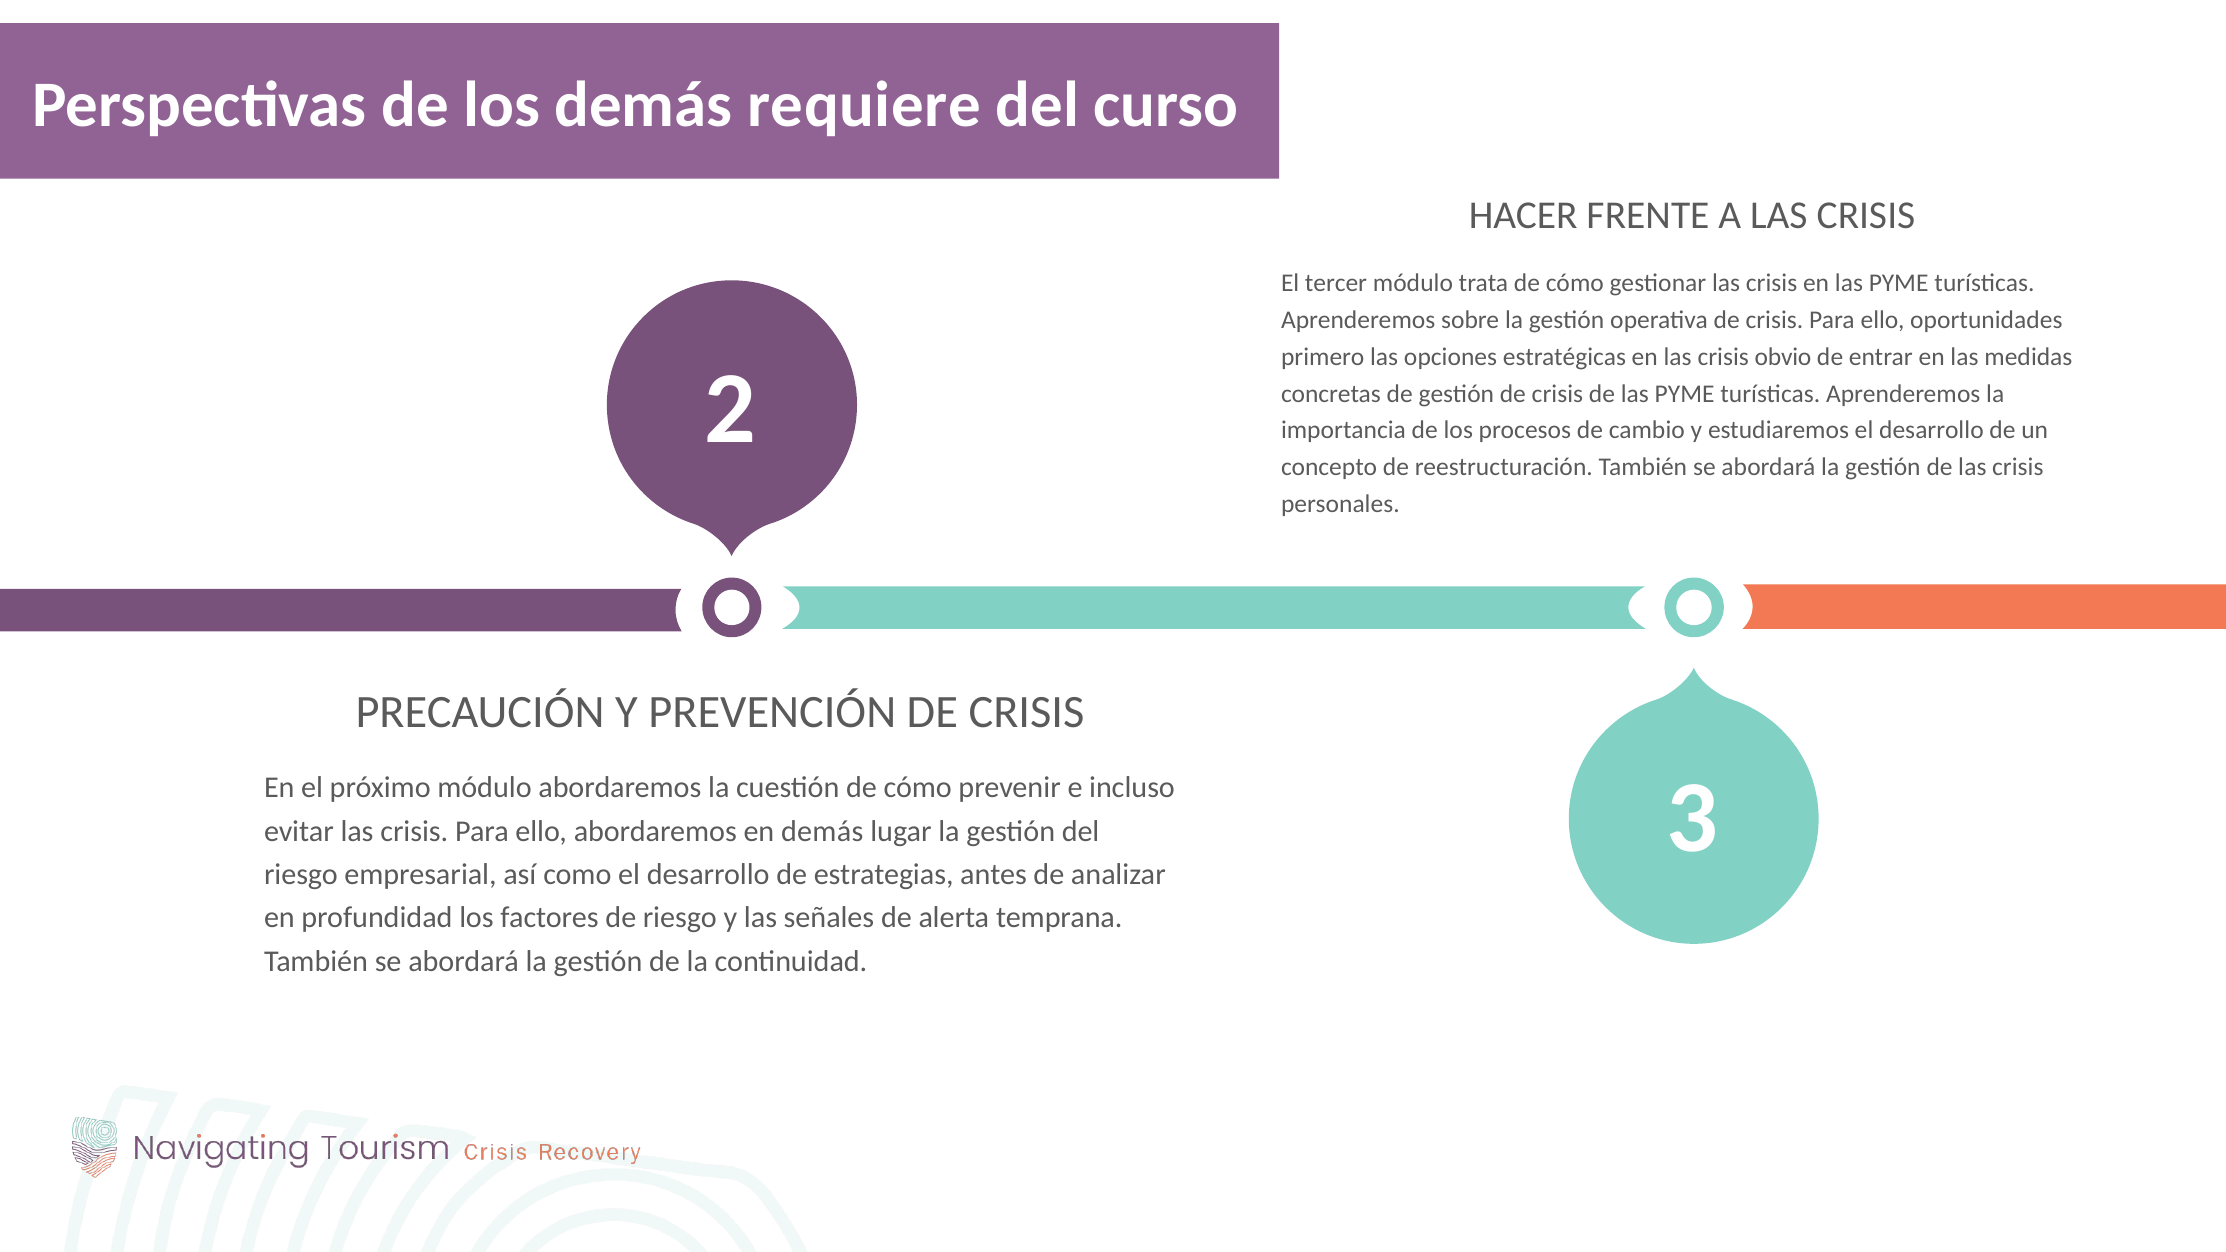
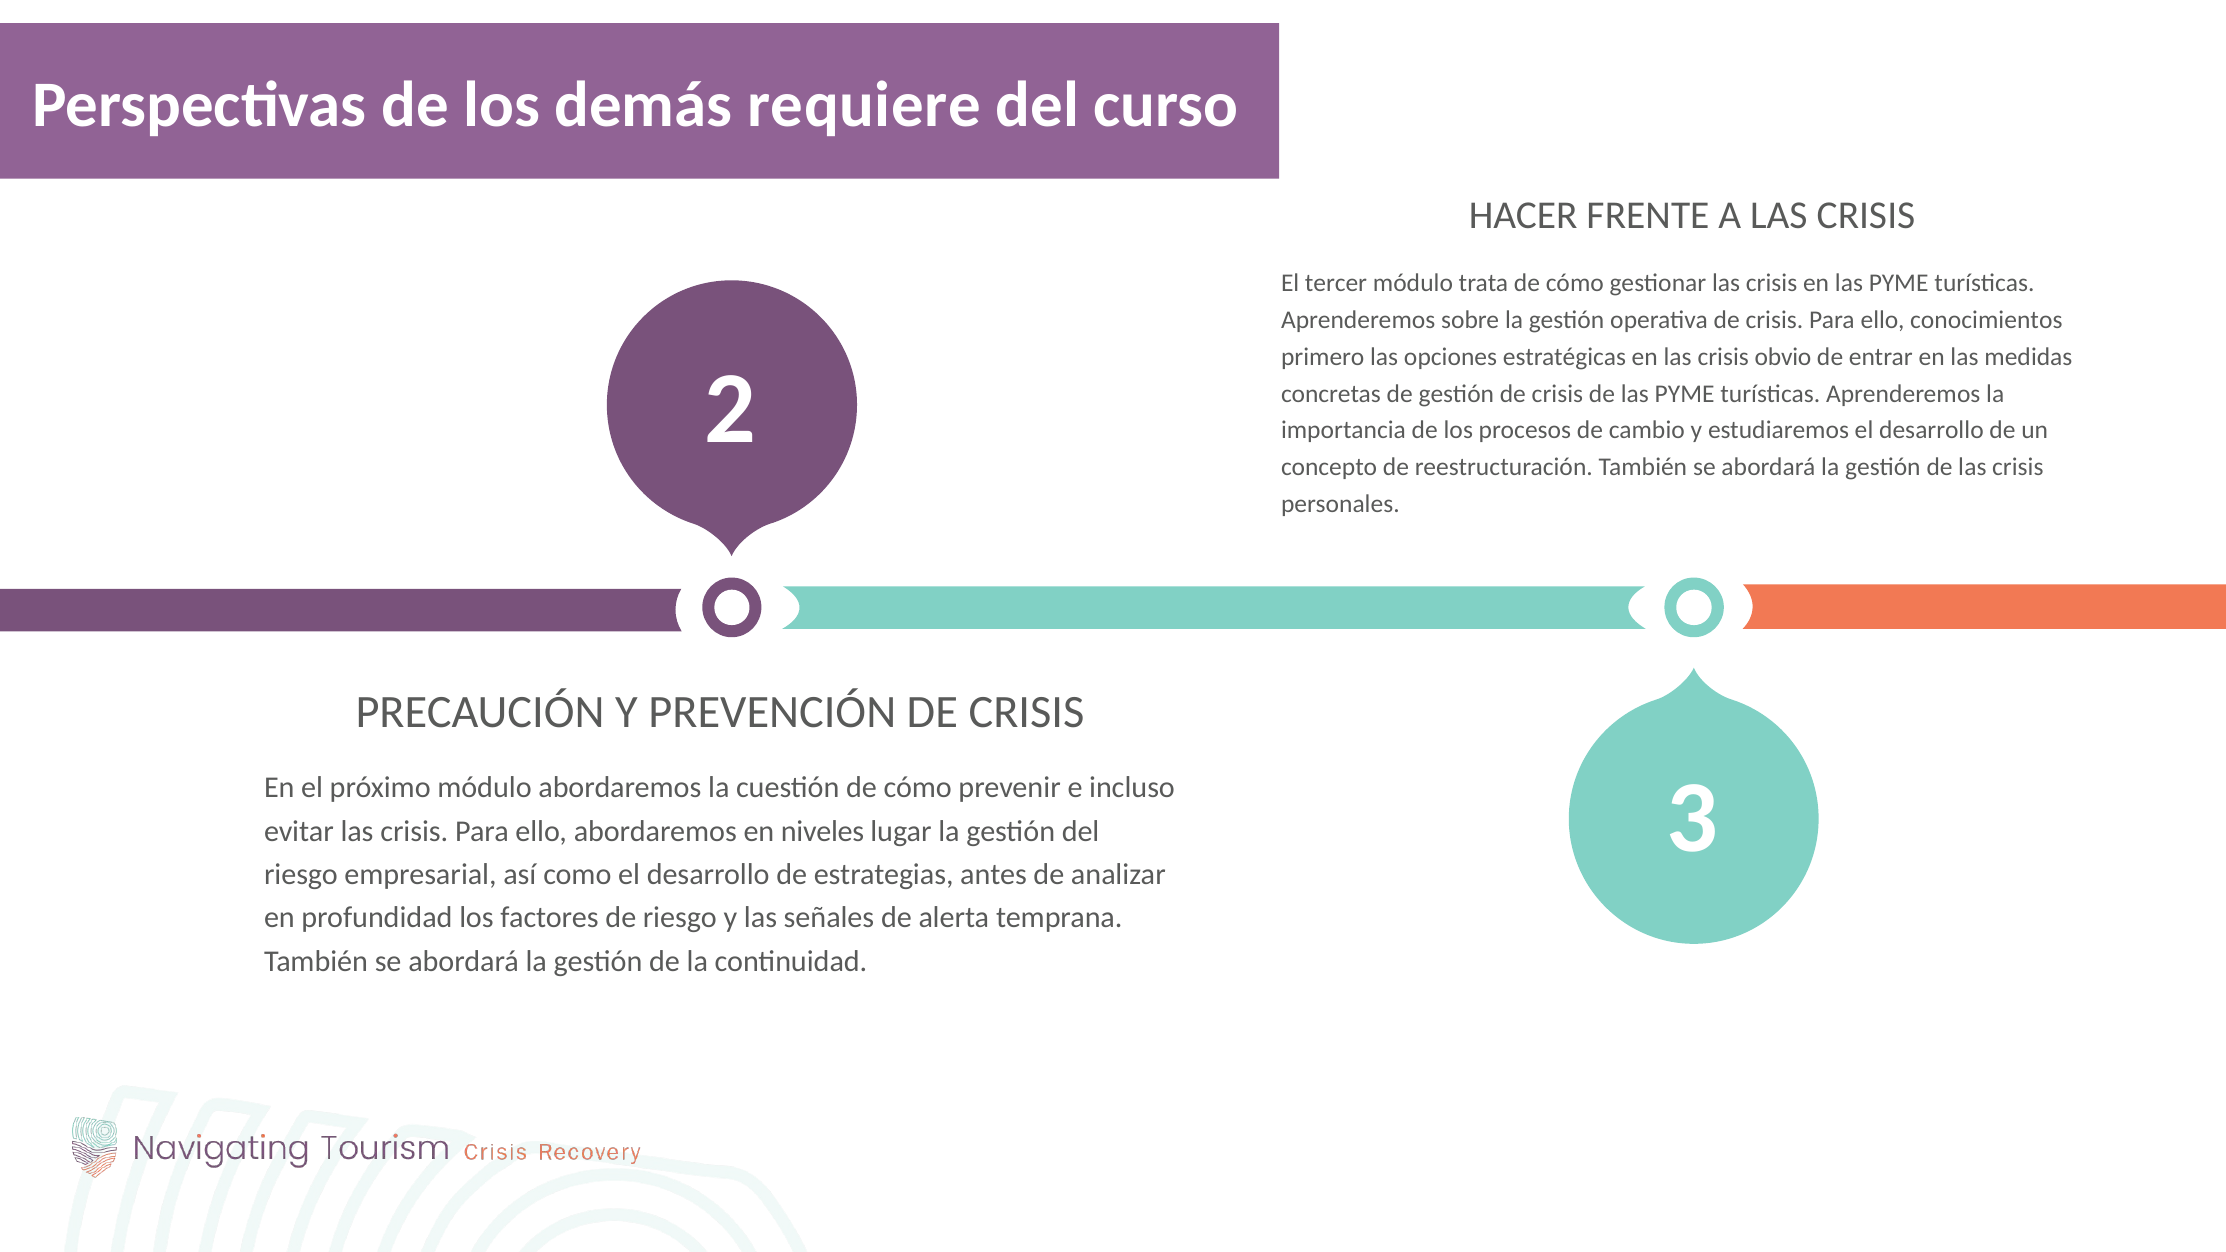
oportunidades: oportunidades -> conocimientos
en demás: demás -> niveles
